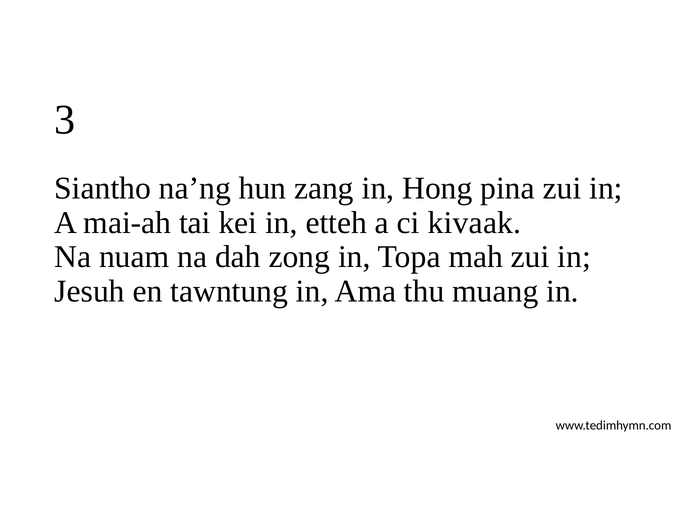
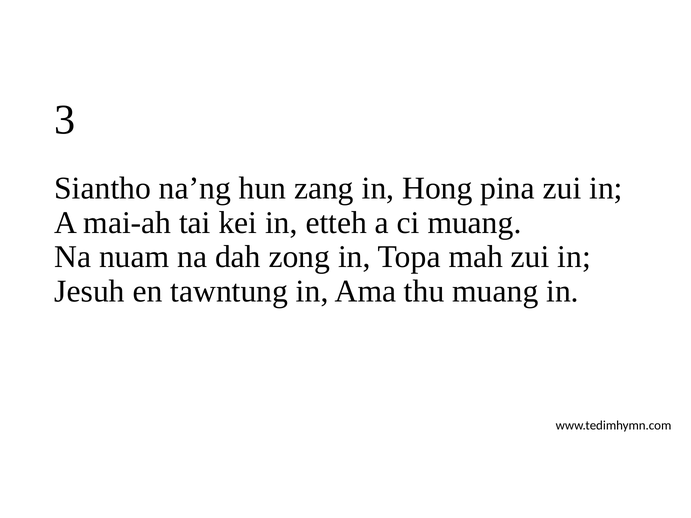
ci kivaak: kivaak -> muang
